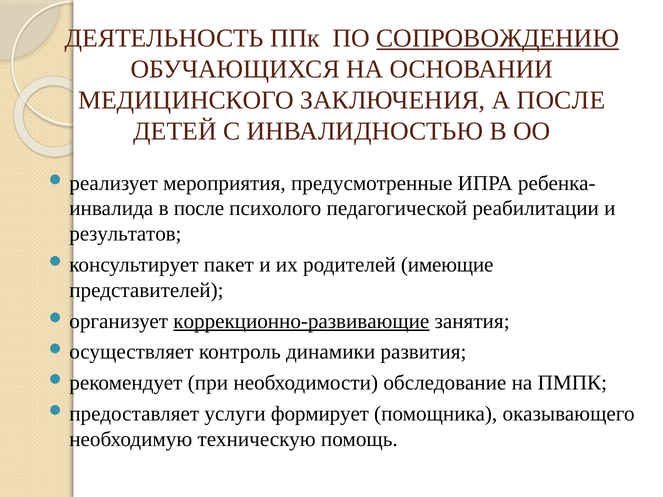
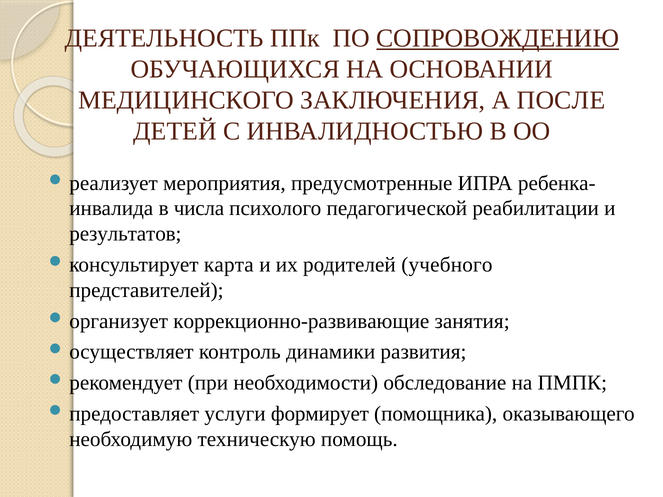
в после: после -> числа
пакет: пакет -> карта
имеющие: имеющие -> учебного
коррекционно-развивающие underline: present -> none
